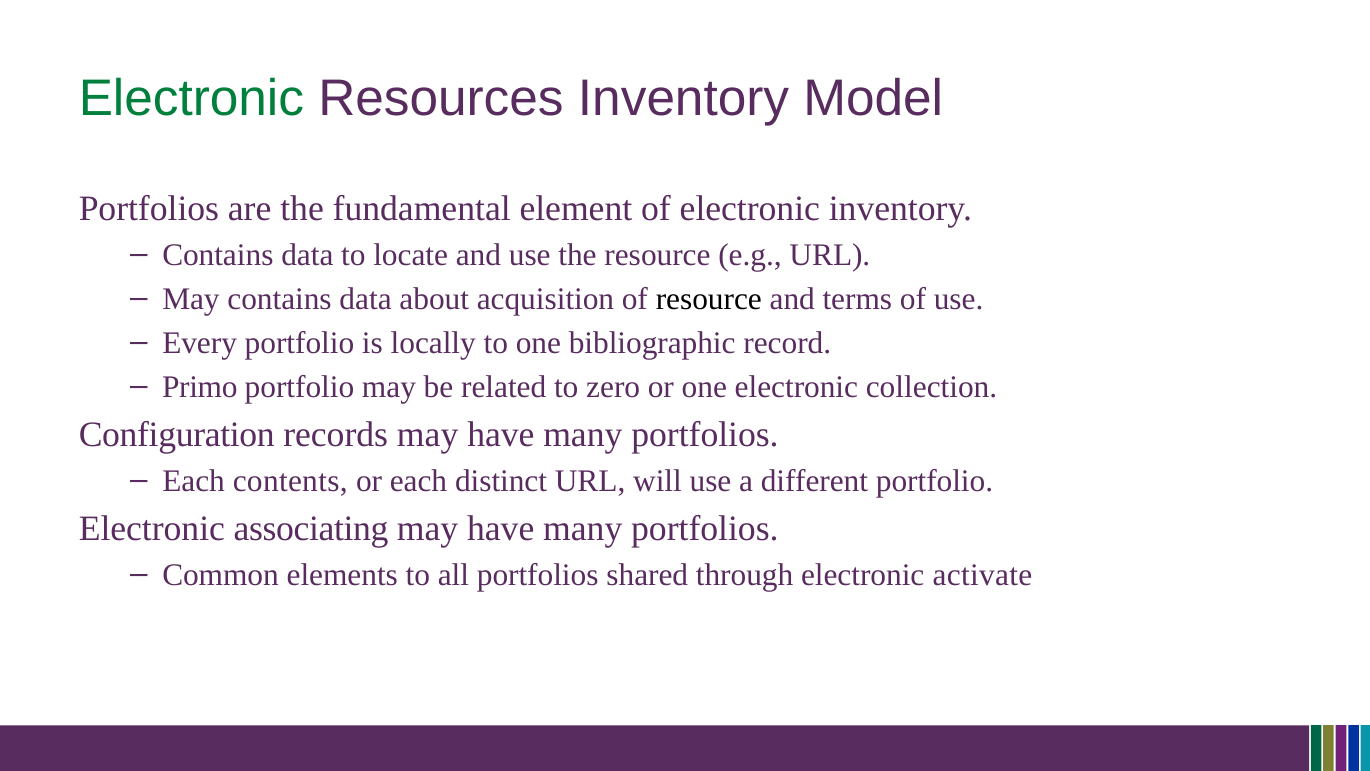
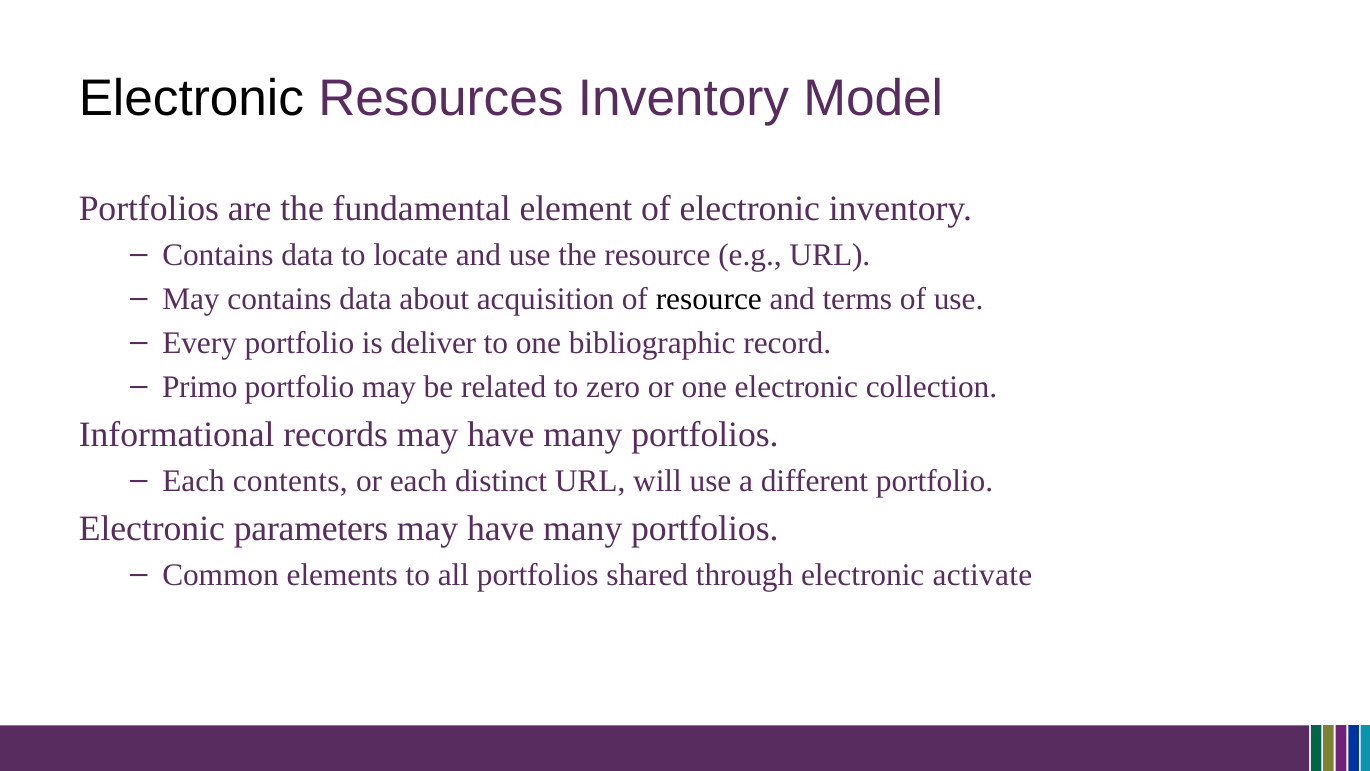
Electronic at (191, 99) colour: green -> black
locally: locally -> deliver
Configuration: Configuration -> Informational
associating: associating -> parameters
